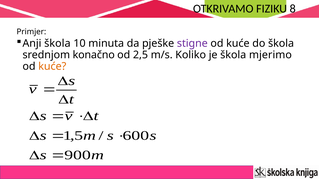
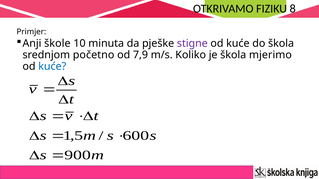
Anji škola: škola -> škole
konačno: konačno -> početno
2,5: 2,5 -> 7,9
kuće at (52, 66) colour: orange -> blue
